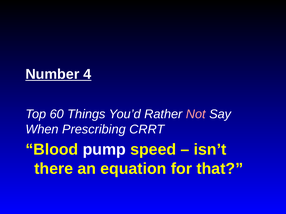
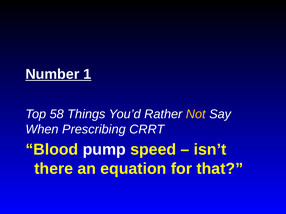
4: 4 -> 1
60: 60 -> 58
Not colour: pink -> yellow
